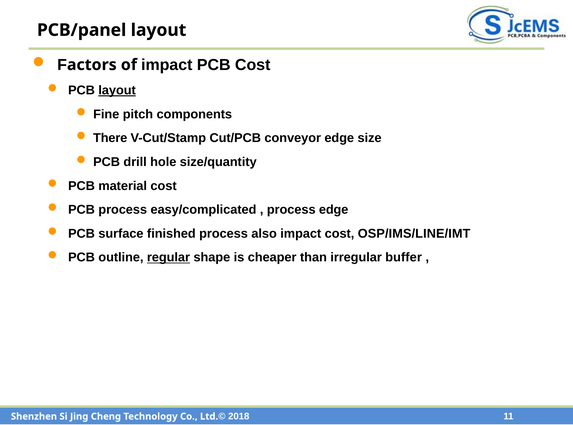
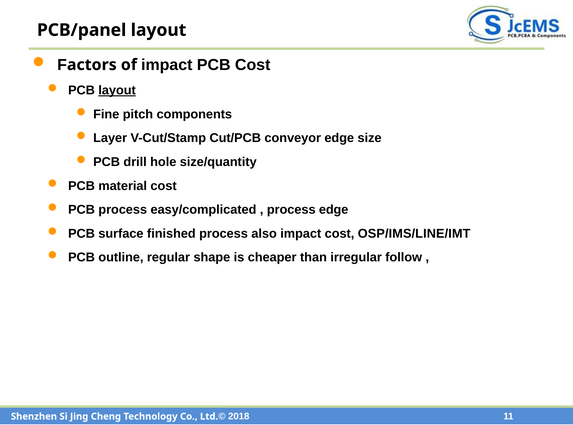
There: There -> Layer
regular underline: present -> none
buffer: buffer -> follow
